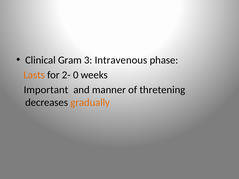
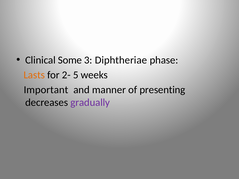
Gram: Gram -> Some
Intravenous: Intravenous -> Diphtheriae
0: 0 -> 5
thretening: thretening -> presenting
gradually colour: orange -> purple
